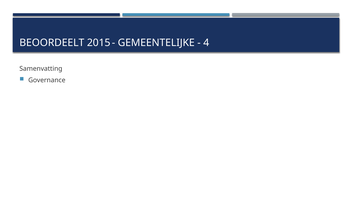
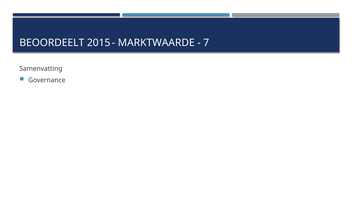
GEMEENTELIJKE: GEMEENTELIJKE -> MARKTWAARDE
4: 4 -> 7
